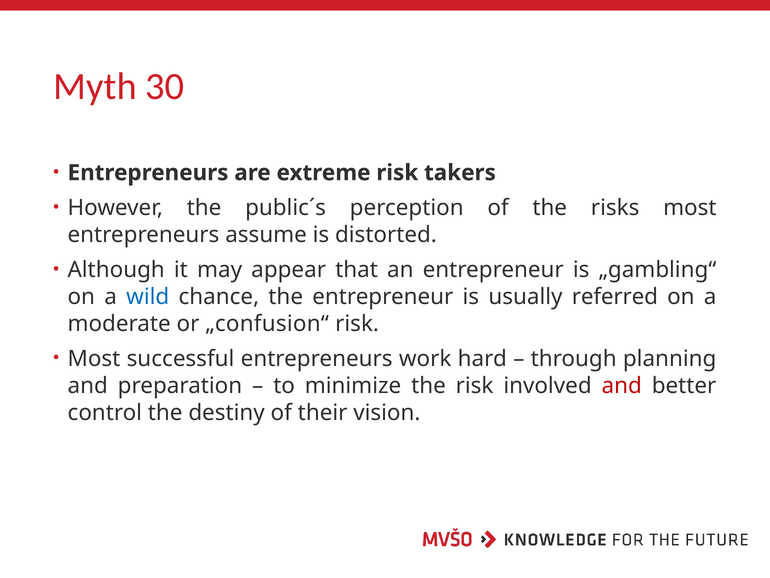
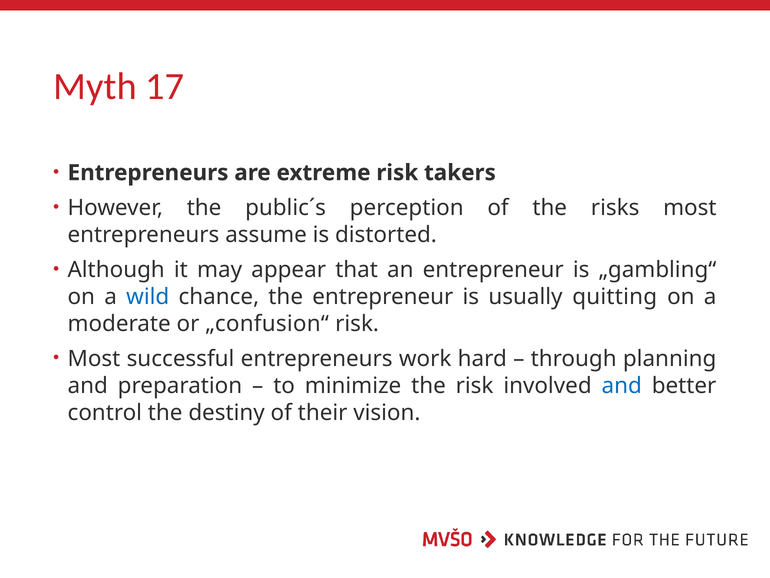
30: 30 -> 17
referred: referred -> quitting
and at (622, 385) colour: red -> blue
